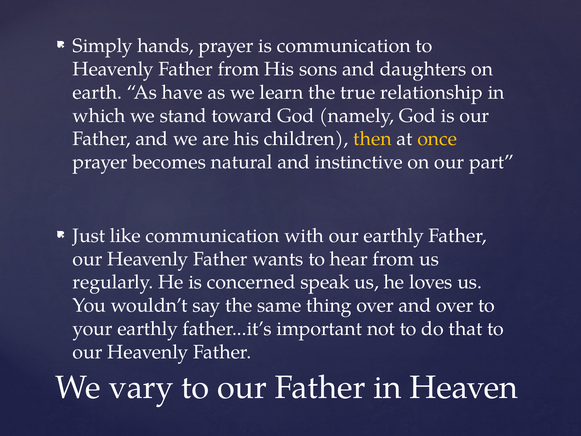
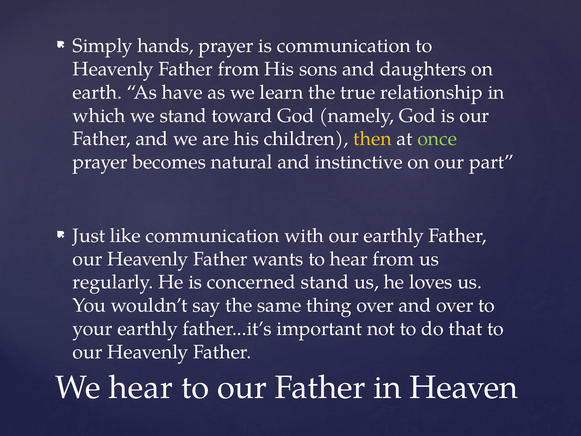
once colour: yellow -> light green
concerned speak: speak -> stand
We vary: vary -> hear
